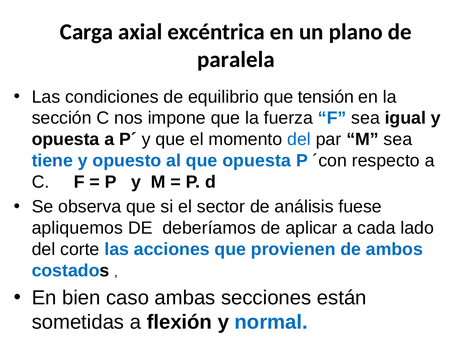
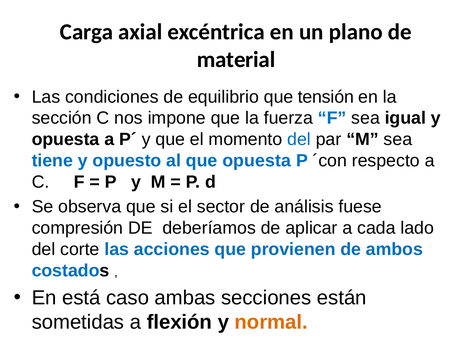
paralela: paralela -> material
apliquemos: apliquemos -> compresión
bien: bien -> está
normal colour: blue -> orange
